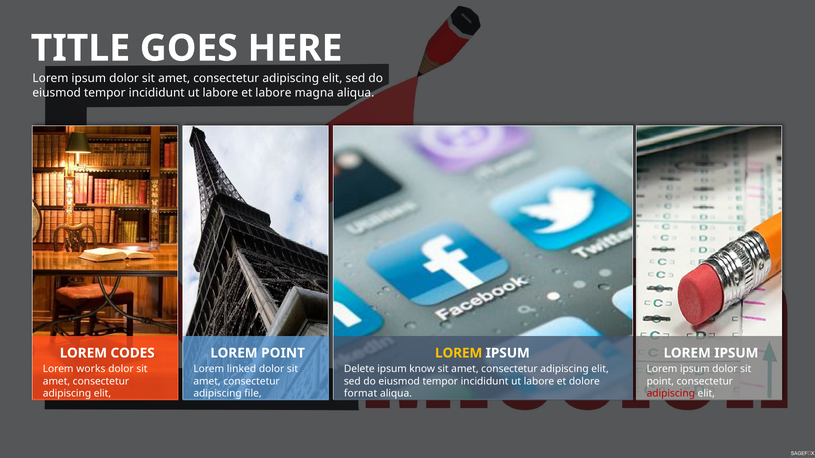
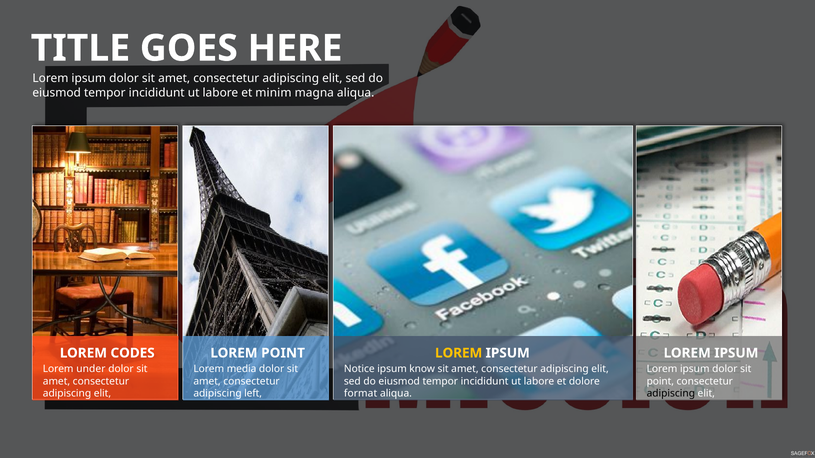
et labore: labore -> minim
works: works -> under
linked: linked -> media
Delete: Delete -> Notice
file: file -> left
adipiscing at (671, 394) colour: red -> black
